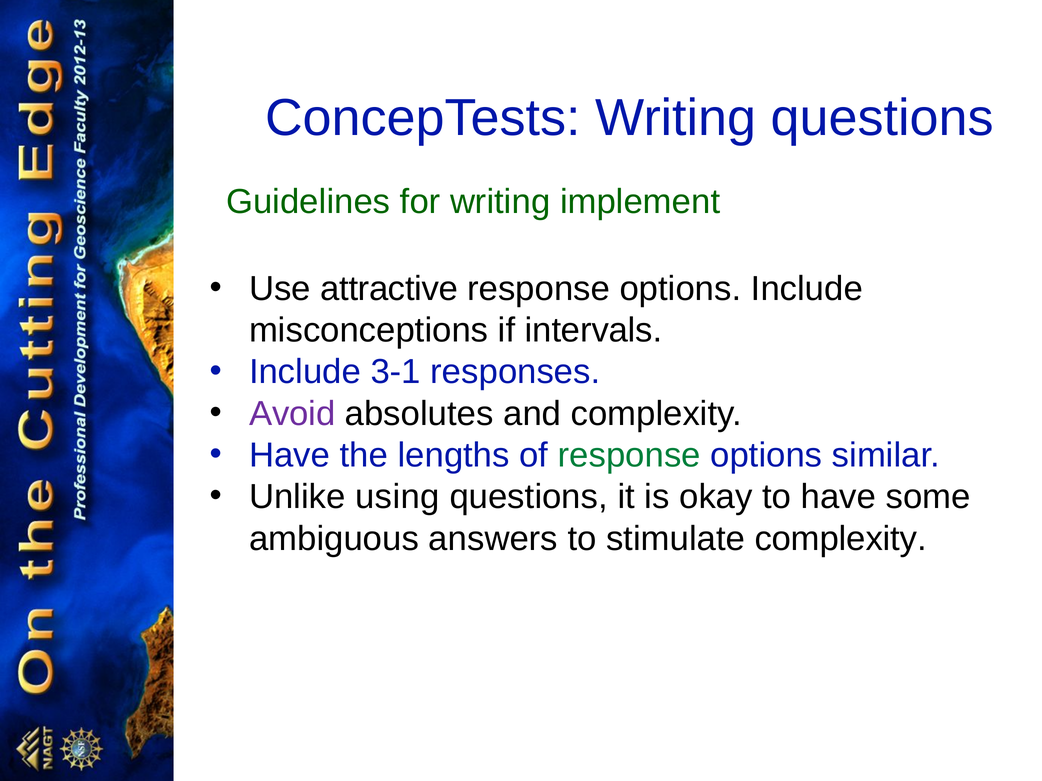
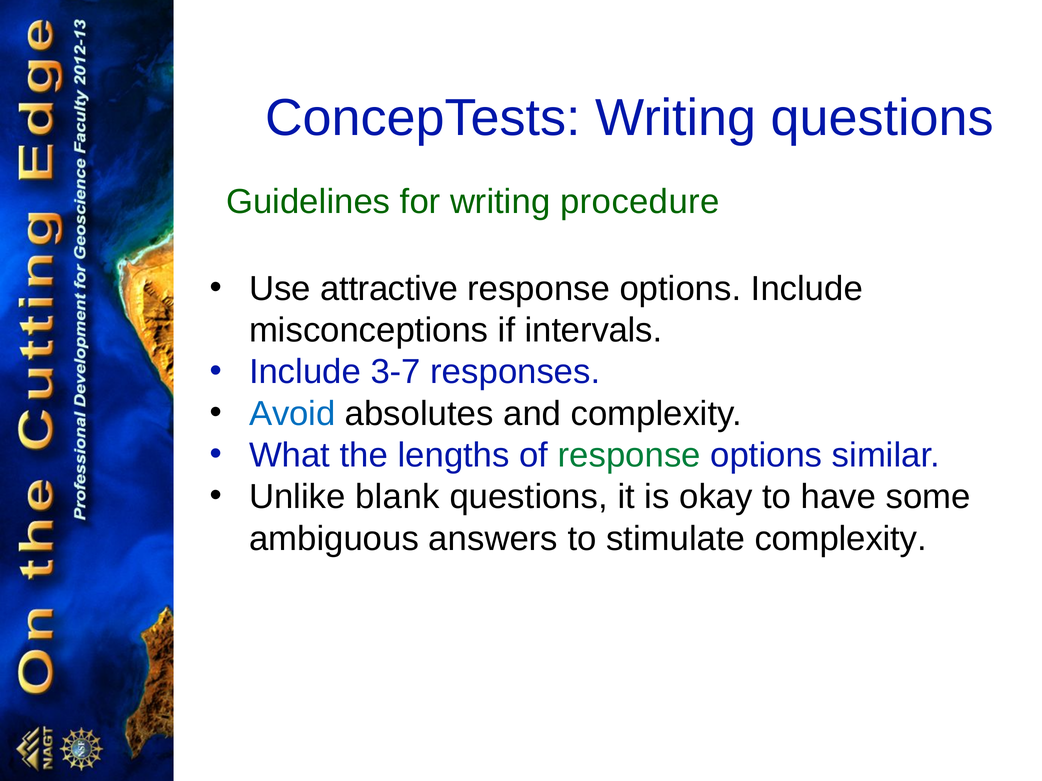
implement: implement -> procedure
3-1: 3-1 -> 3-7
Avoid colour: purple -> blue
Have at (290, 456): Have -> What
using: using -> blank
